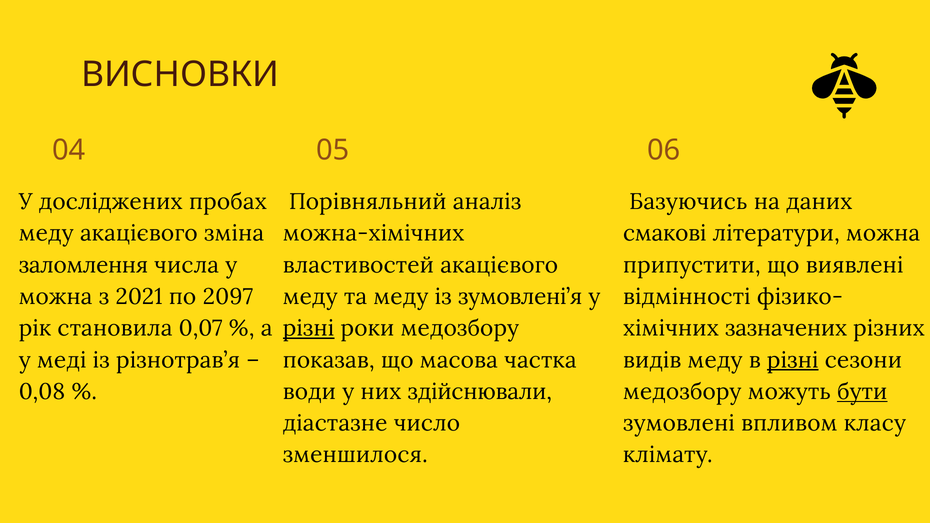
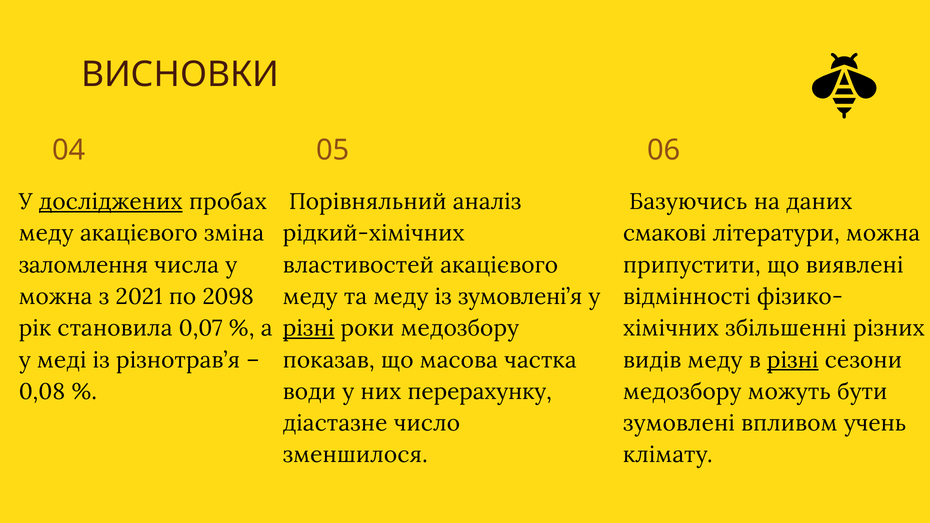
досліджених underline: none -> present
можна-хімічних: можна-хімічних -> рідкий-хімічних
2097: 2097 -> 2098
зазначених: зазначених -> збільшенні
здійснювали: здійснювали -> перерахунку
бути underline: present -> none
класу: класу -> учень
